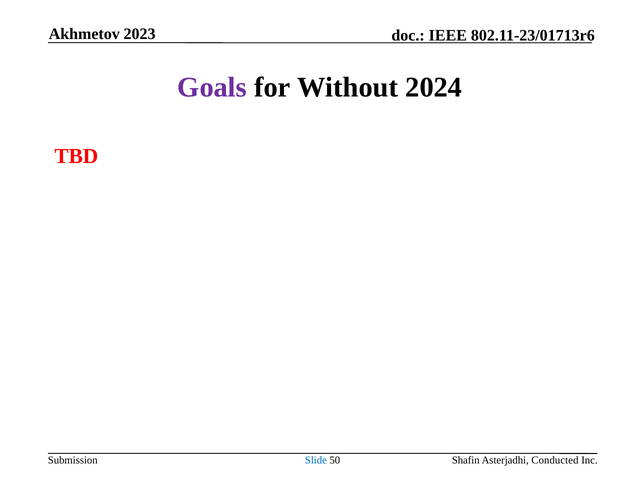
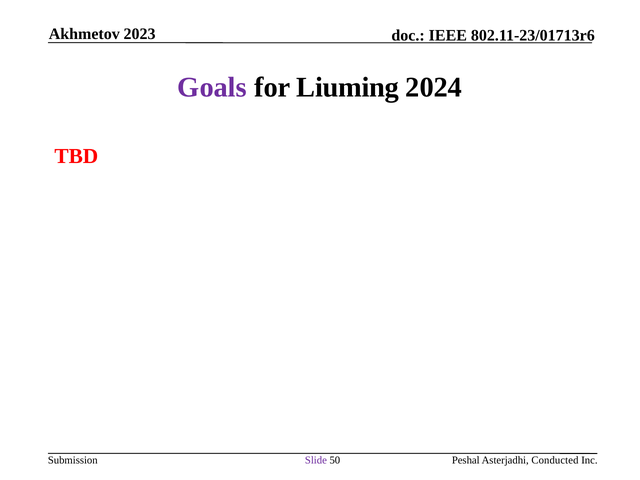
Without: Without -> Liuming
Slide colour: blue -> purple
Shafin: Shafin -> Peshal
